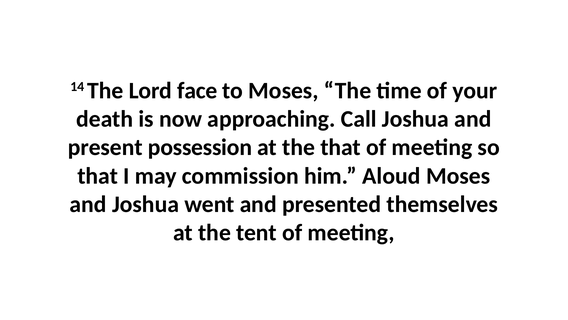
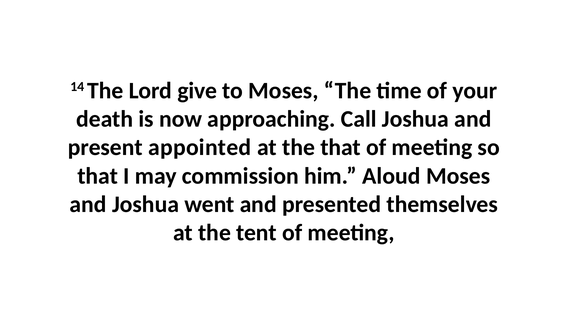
face: face -> give
possession: possession -> appointed
